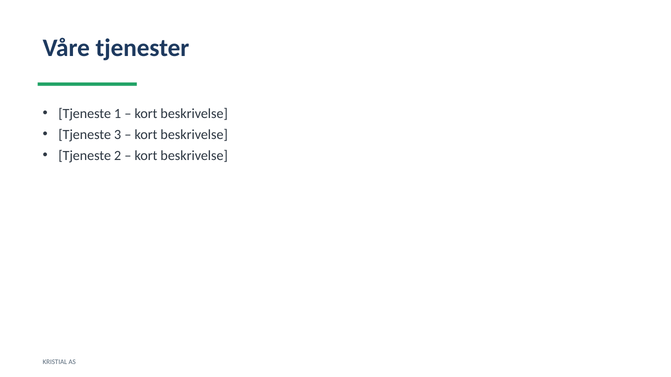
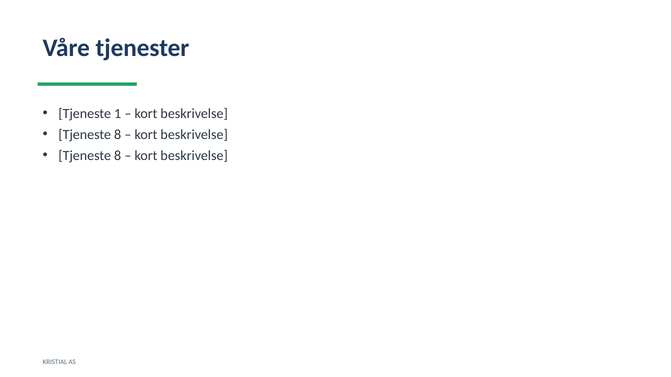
3 at (118, 135): 3 -> 8
2 at (118, 156): 2 -> 8
